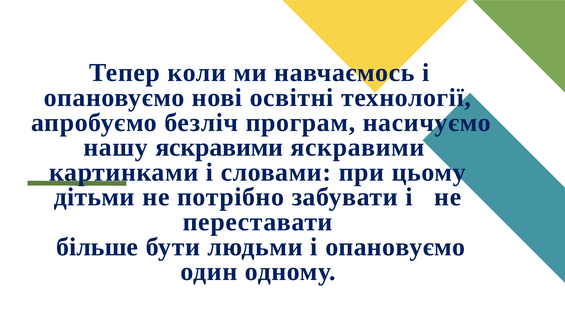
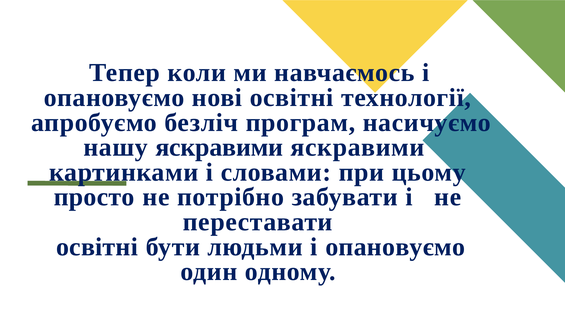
дітьми: дітьми -> просто
більше at (97, 247): більше -> освітні
